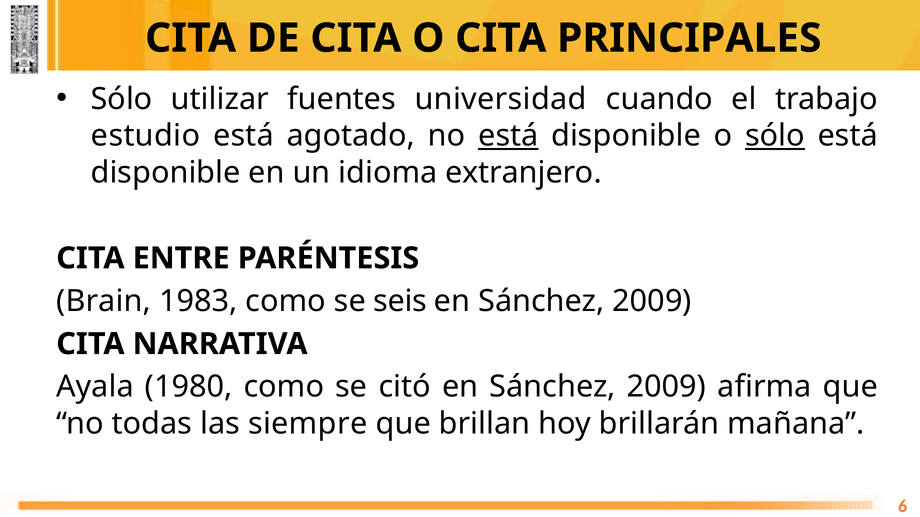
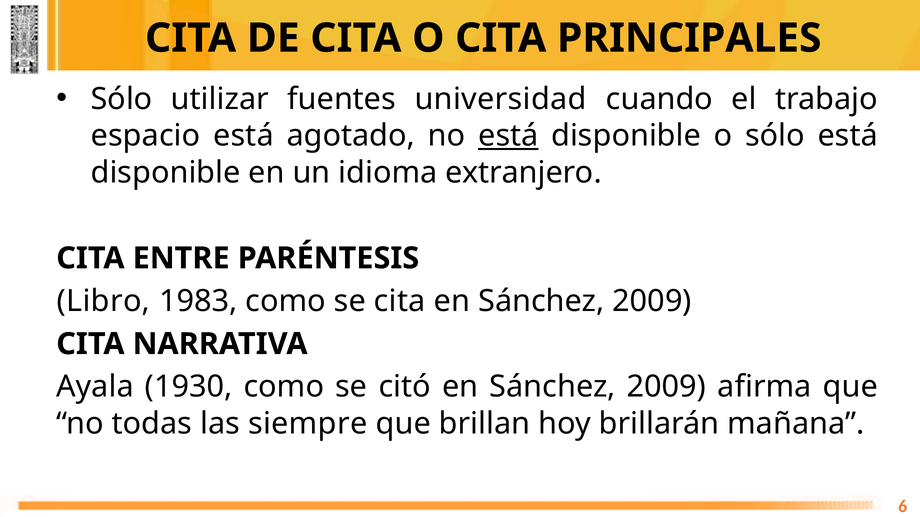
estudio: estudio -> espacio
sólo at (775, 136) underline: present -> none
Brain: Brain -> Libro
se seis: seis -> cita
1980: 1980 -> 1930
